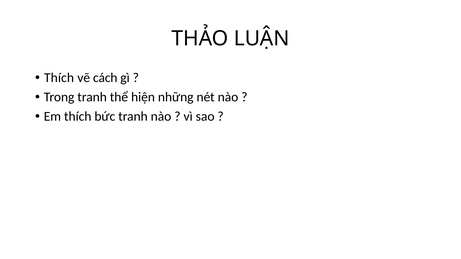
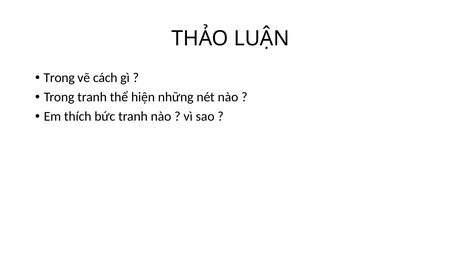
Thích at (59, 78): Thích -> Trong
